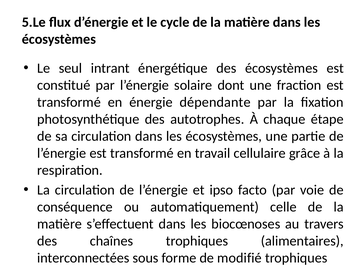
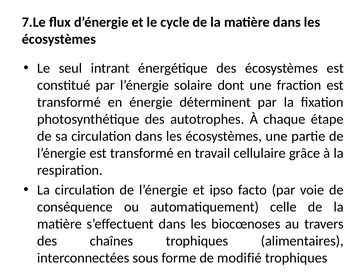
5.Le: 5.Le -> 7.Le
dépendante: dépendante -> déterminent
